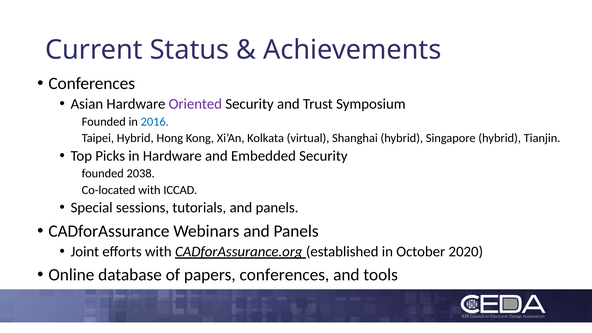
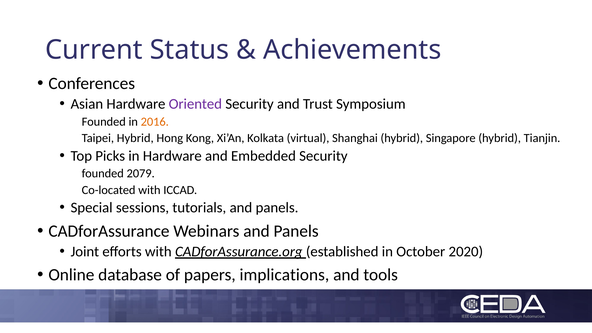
2016 colour: blue -> orange
2038: 2038 -> 2079
papers conferences: conferences -> implications
